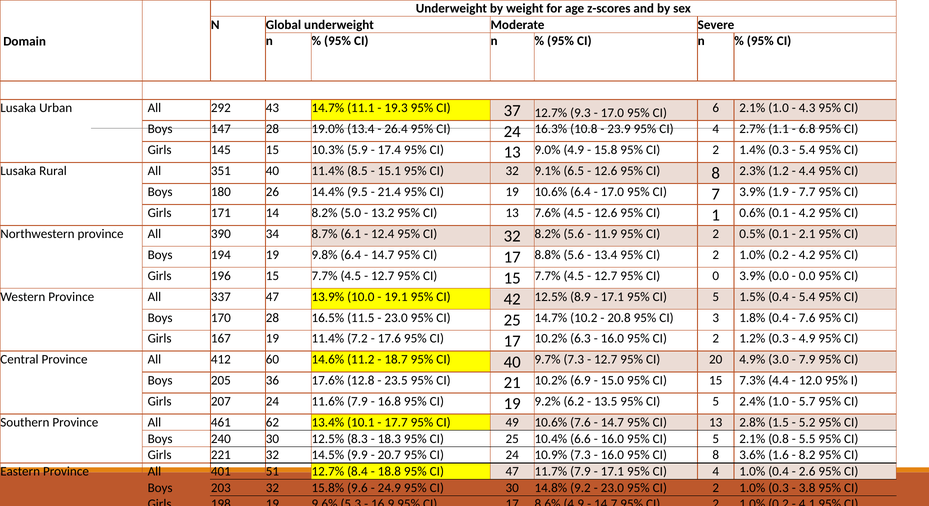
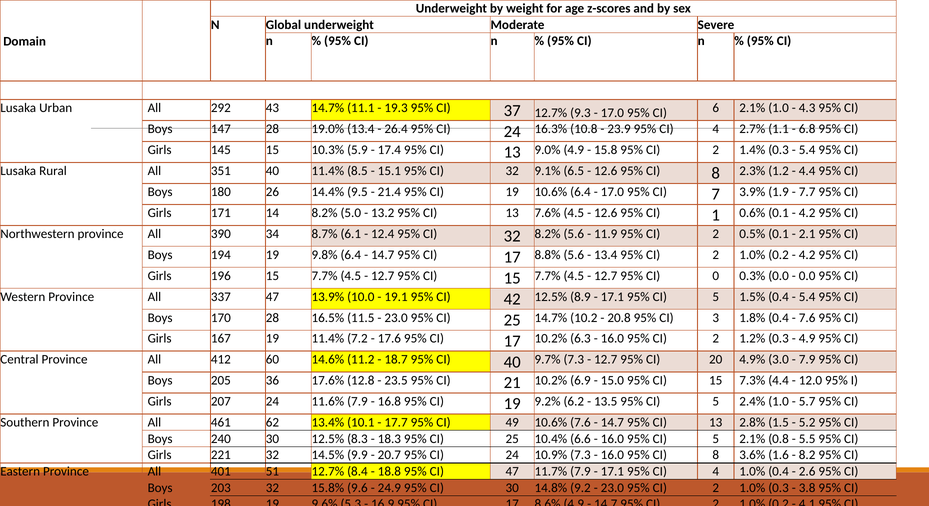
0 3.9%: 3.9% -> 0.3%
